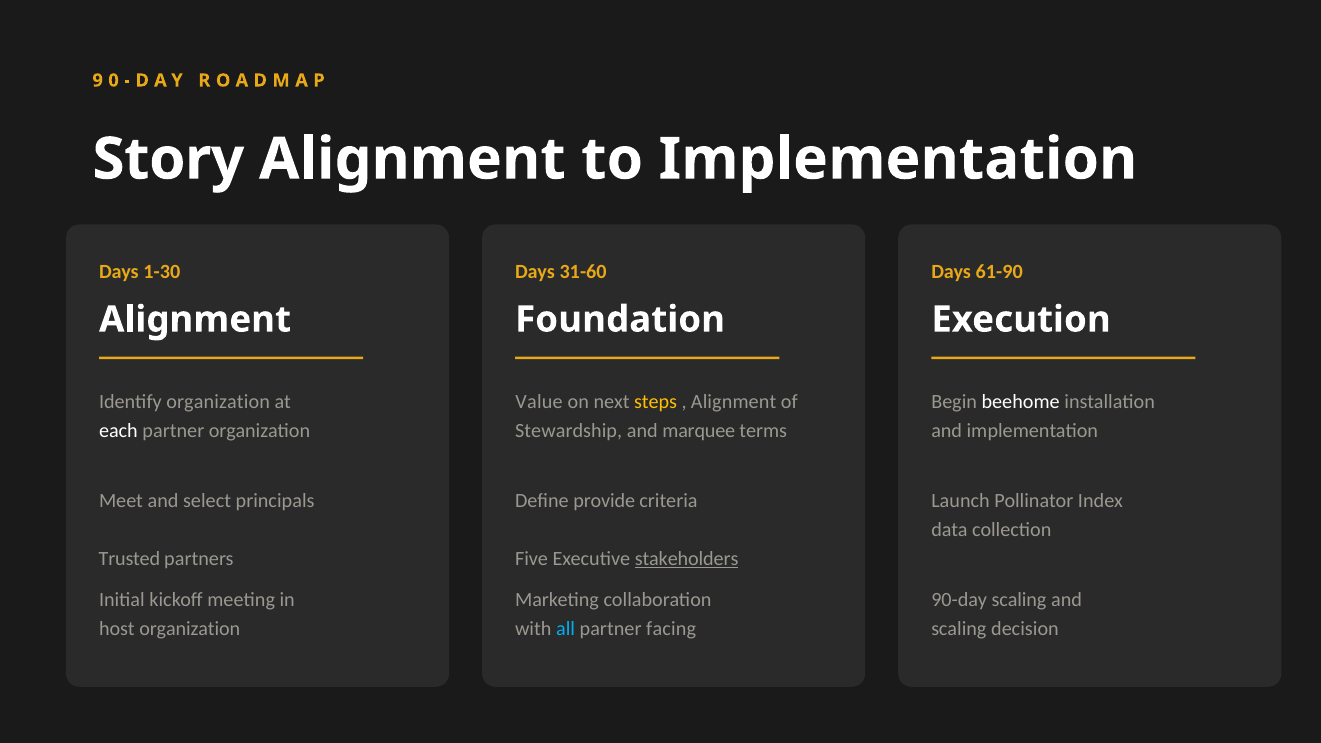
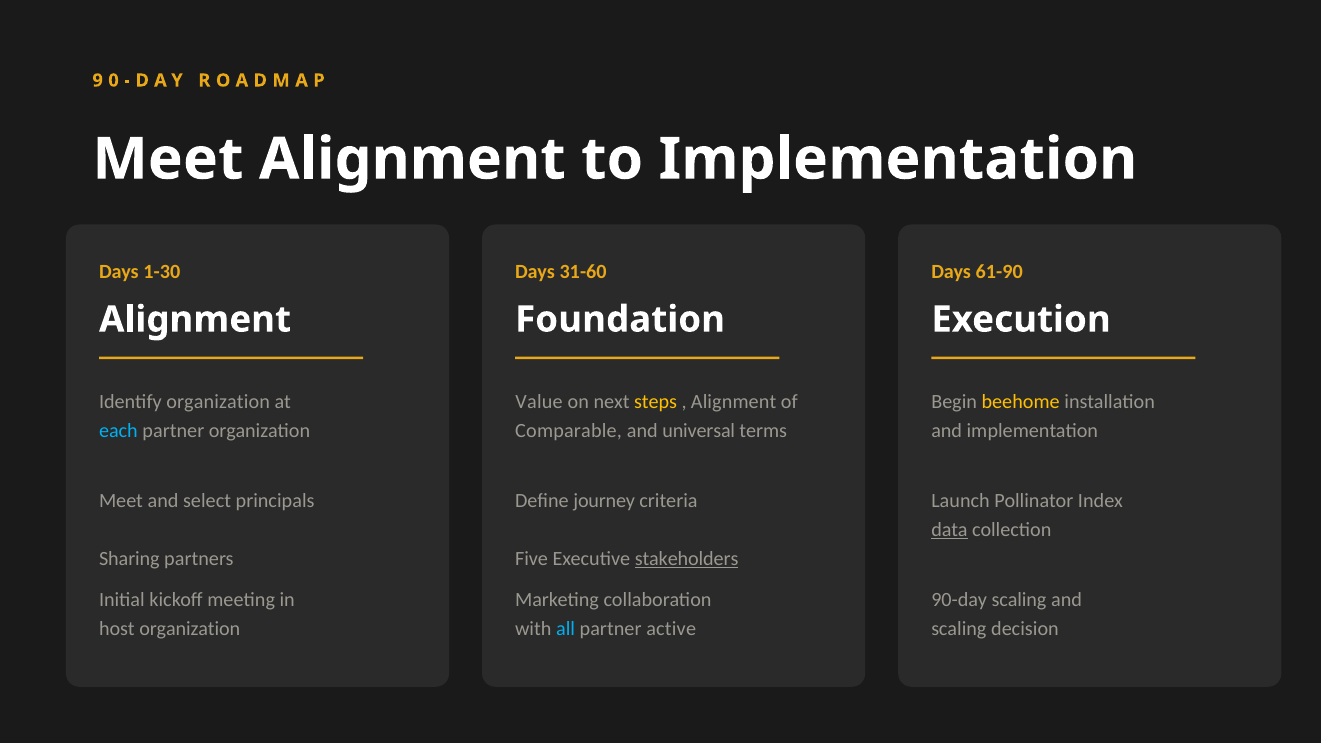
Story at (168, 159): Story -> Meet
beehome colour: white -> yellow
each colour: white -> light blue
Stewardship: Stewardship -> Comparable
marquee: marquee -> universal
provide: provide -> journey
data underline: none -> present
Trusted: Trusted -> Sharing
facing: facing -> active
